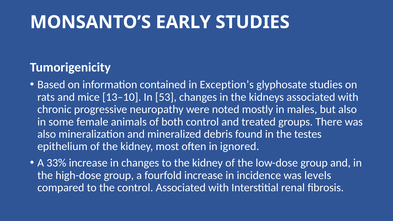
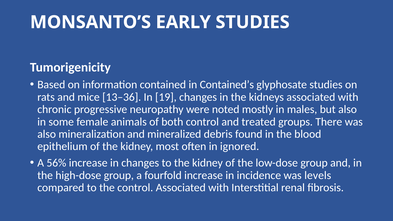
Exception’s: Exception’s -> Contained’s
13–10: 13–10 -> 13–36
53: 53 -> 19
testes: testes -> blood
33%: 33% -> 56%
